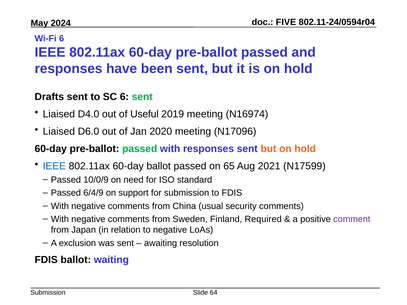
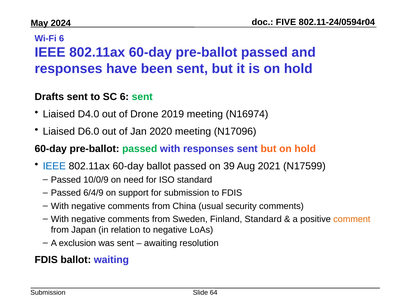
Useful: Useful -> Drone
65: 65 -> 39
Finland Required: Required -> Standard
comment colour: purple -> orange
